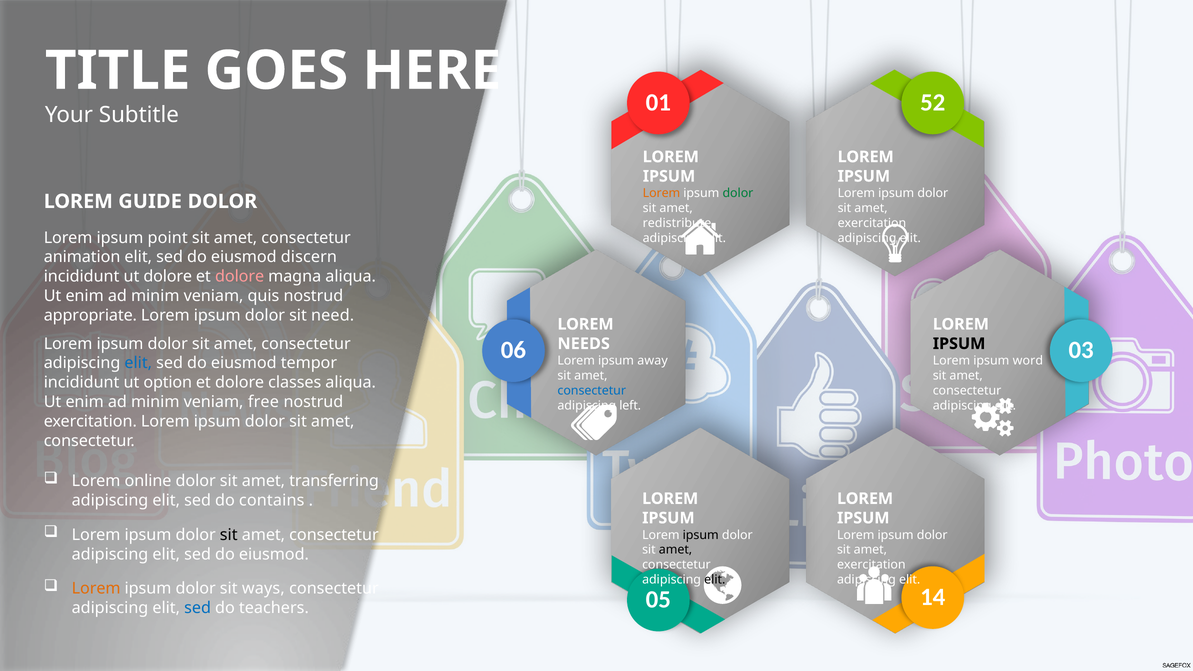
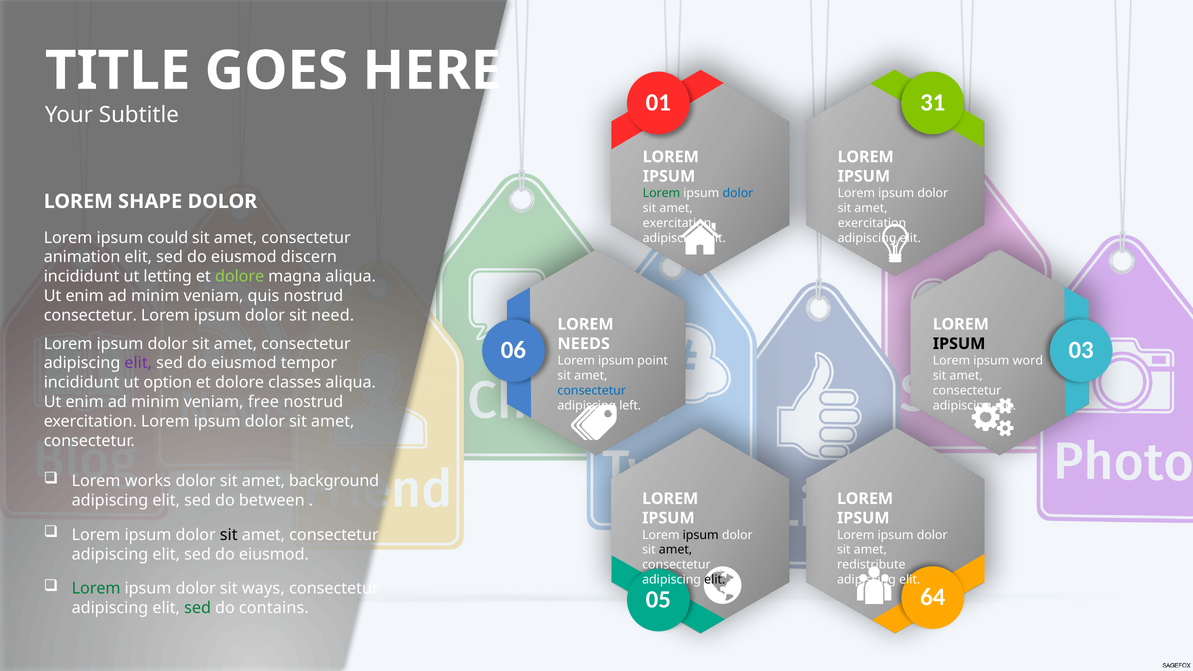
52: 52 -> 31
Lorem at (661, 193) colour: orange -> green
dolor at (738, 193) colour: green -> blue
GUIDE: GUIDE -> SHAPE
redistribute at (677, 223): redistribute -> exercitation
point: point -> could
ut dolore: dolore -> letting
dolore at (240, 277) colour: pink -> light green
appropriate at (90, 315): appropriate -> consectetur
away: away -> point
elit at (138, 363) colour: blue -> purple
online: online -> works
transferring: transferring -> background
contains: contains -> between
exercitation at (871, 565): exercitation -> redistribute
Lorem at (96, 589) colour: orange -> green
14: 14 -> 64
sed at (198, 608) colour: blue -> green
teachers: teachers -> contains
